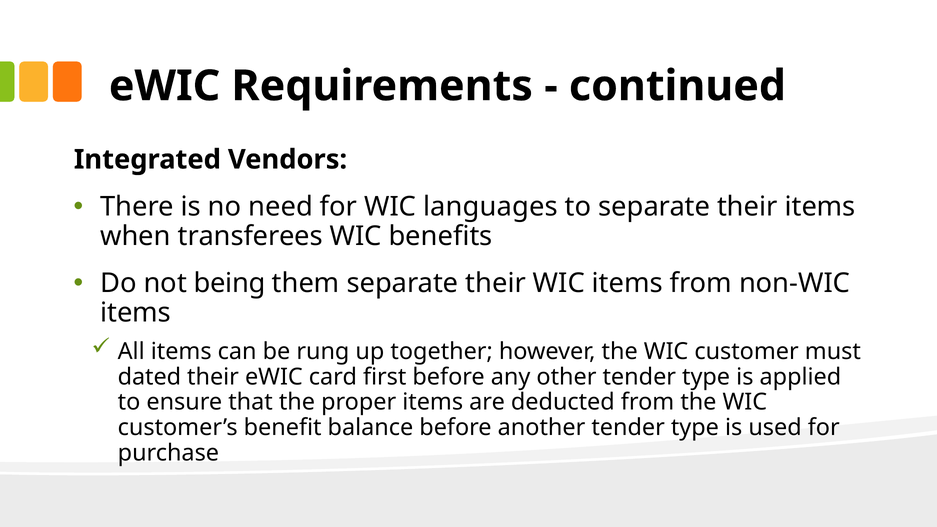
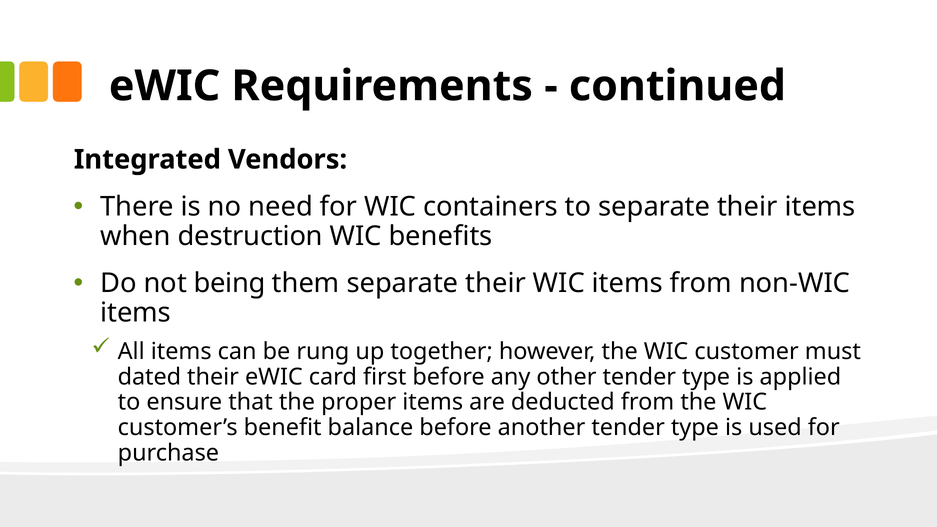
languages: languages -> containers
transferees: transferees -> destruction
